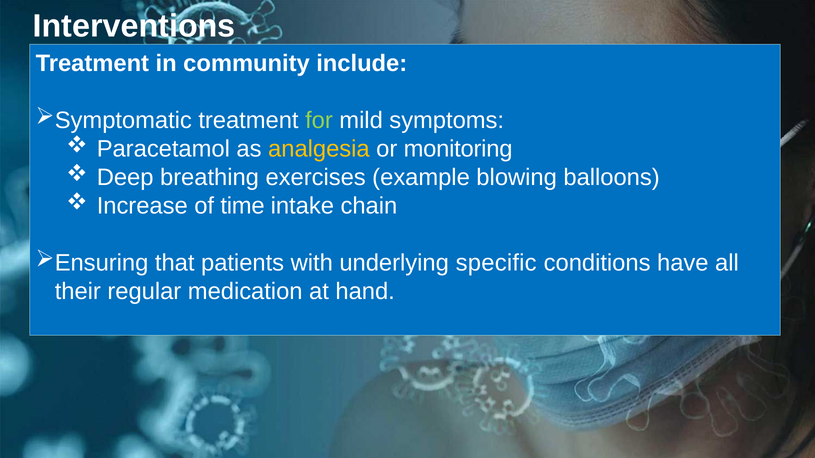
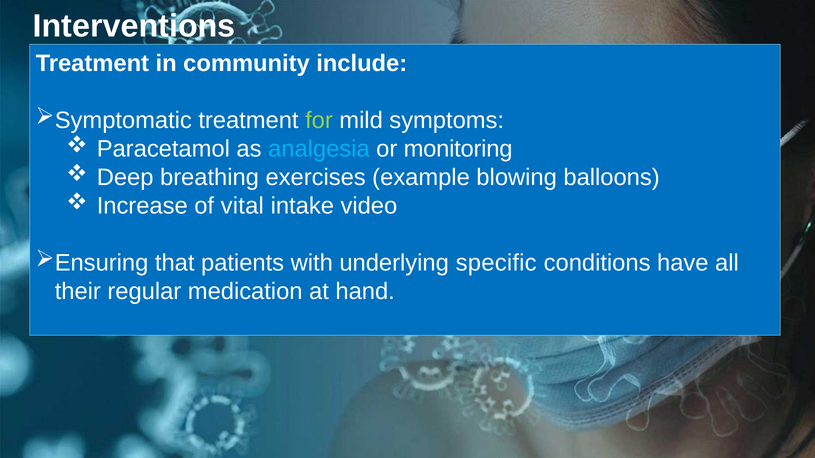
analgesia colour: yellow -> light blue
time: time -> vital
chain: chain -> video
